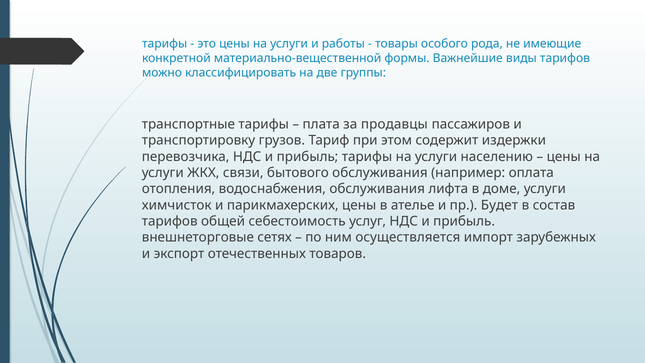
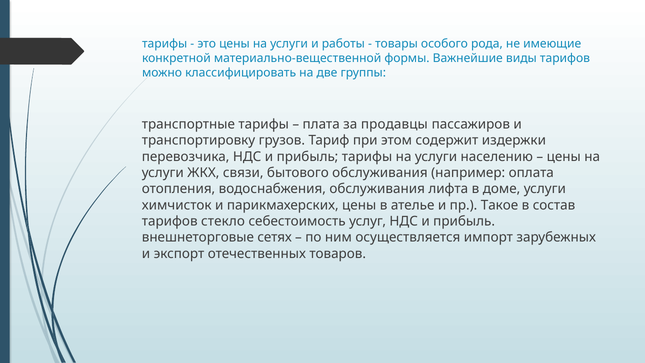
Будет: Будет -> Такое
общей: общей -> стекло
